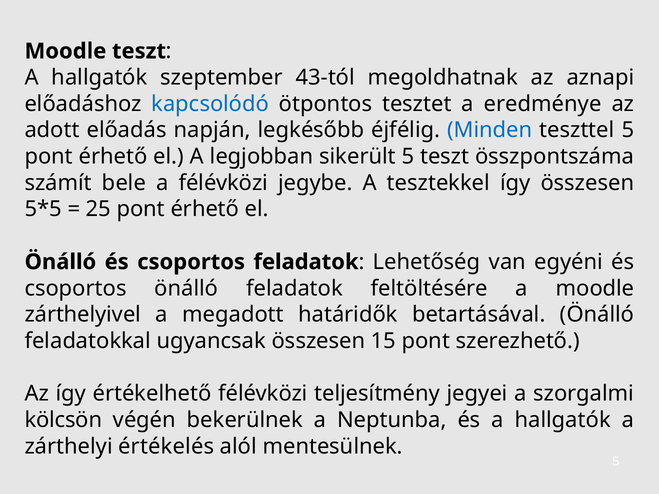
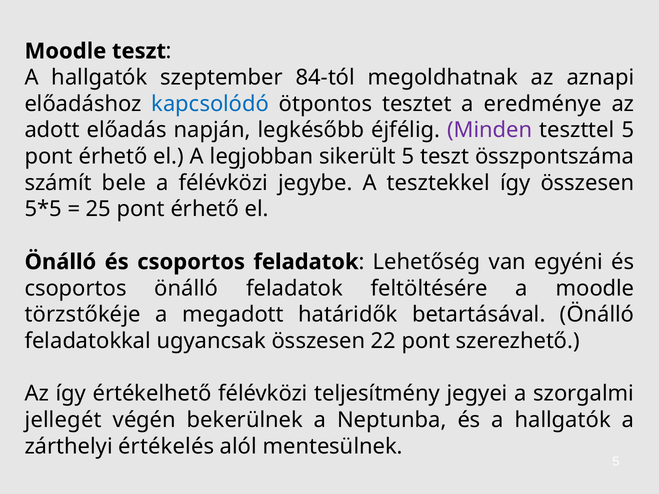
43-tól: 43-tól -> 84-tól
Minden colour: blue -> purple
zárthelyivel: zárthelyivel -> törzstőkéje
15: 15 -> 22
kölcsön: kölcsön -> jellegét
